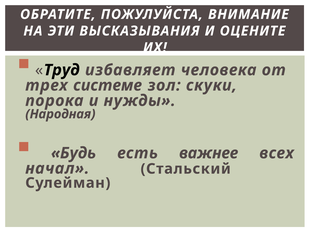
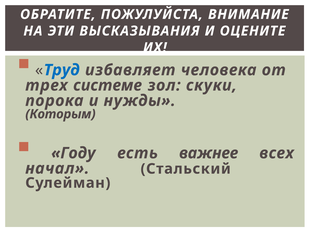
Труд colour: black -> blue
Народная: Народная -> Которым
Будь: Будь -> Году
